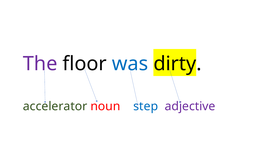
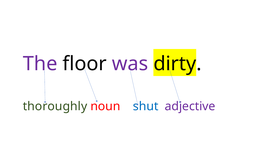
was colour: blue -> purple
accelerator: accelerator -> thoroughly
step: step -> shut
